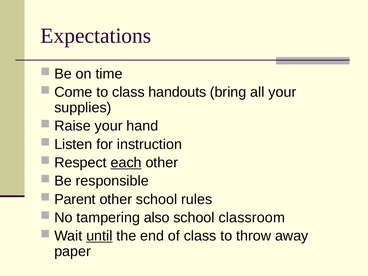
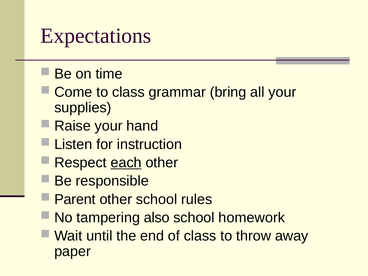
handouts: handouts -> grammar
classroom: classroom -> homework
until underline: present -> none
